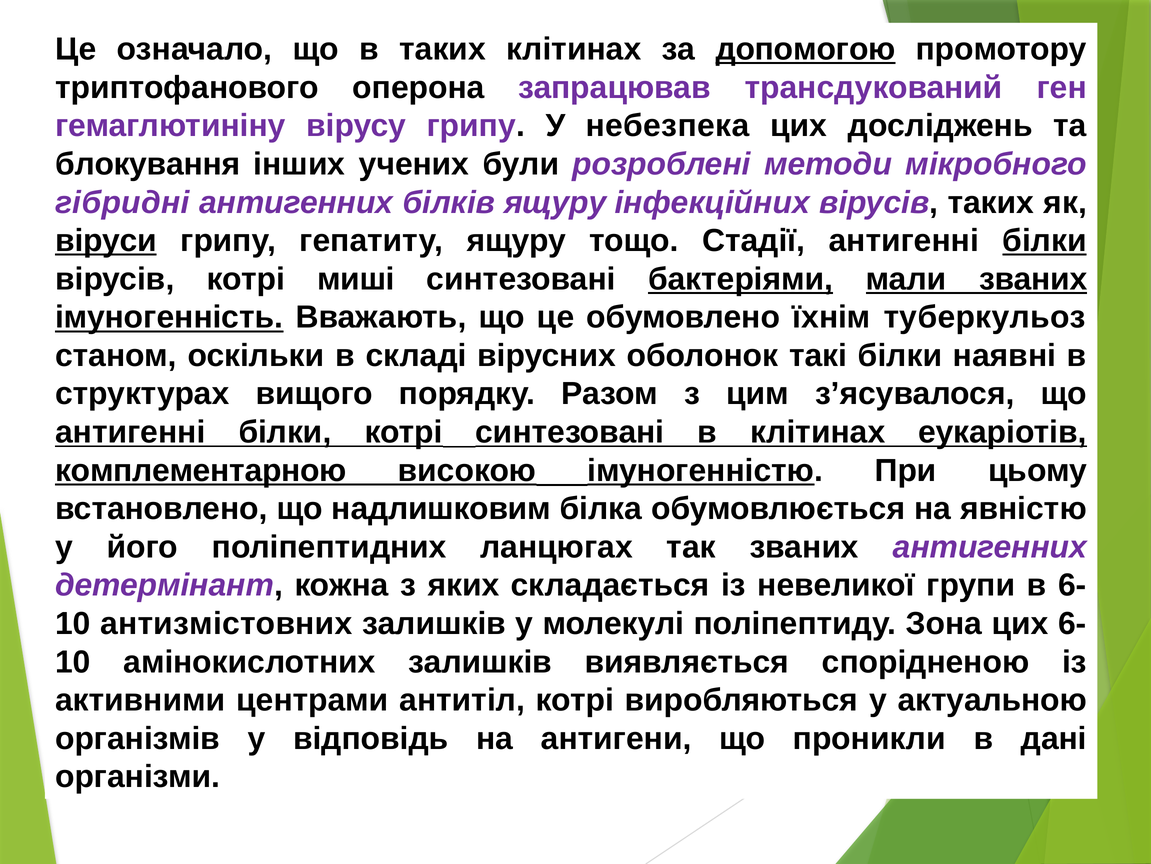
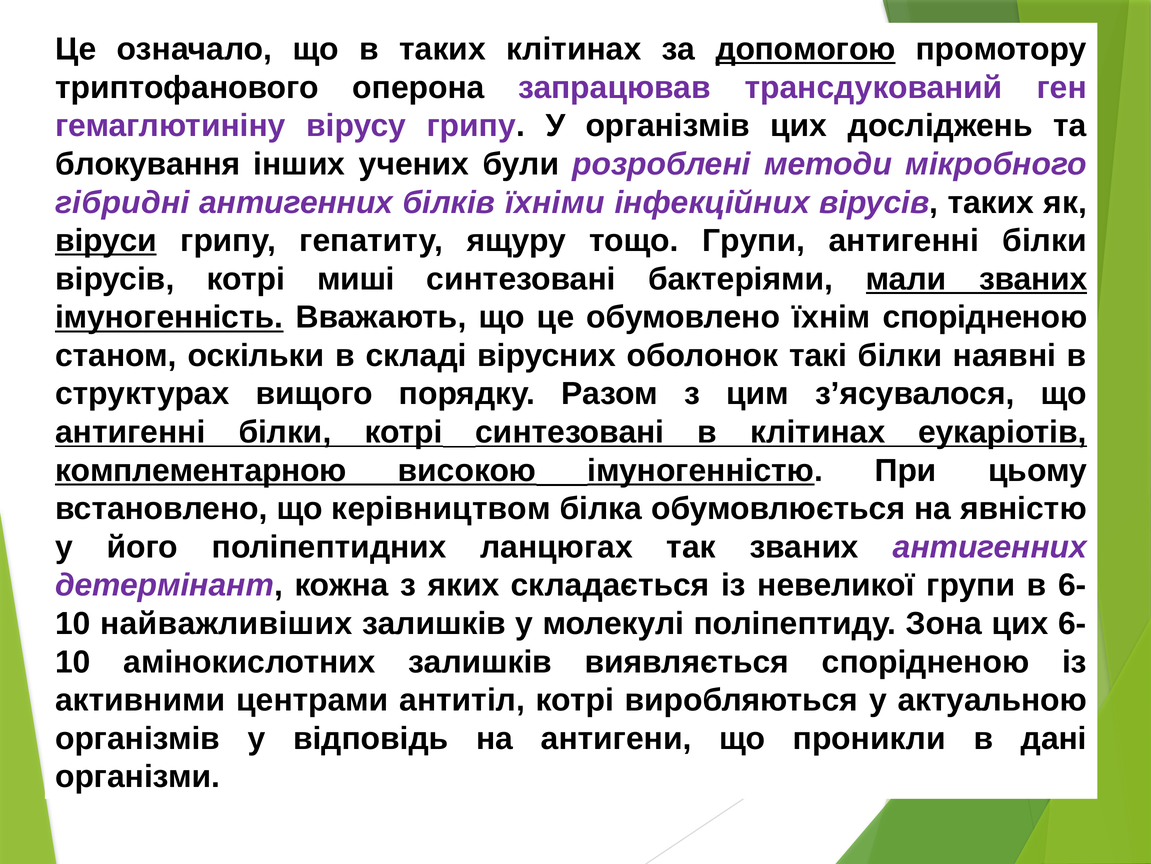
У небезпека: небезпека -> організмів
білків ящуру: ящуру -> їхніми
тощо Стадії: Стадії -> Групи
білки at (1045, 241) underline: present -> none
бактеріями underline: present -> none
їхнім туберкульоз: туберкульоз -> спорідненою
надлишковим: надлишковим -> керівництвом
антизмістовних: антизмістовних -> найважливіших
